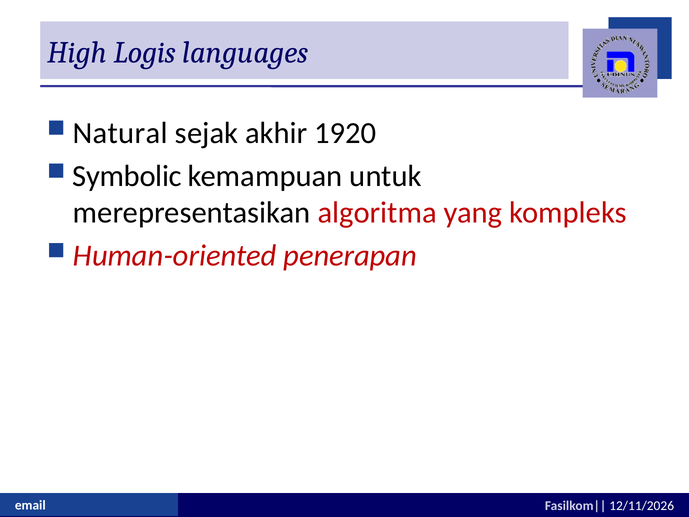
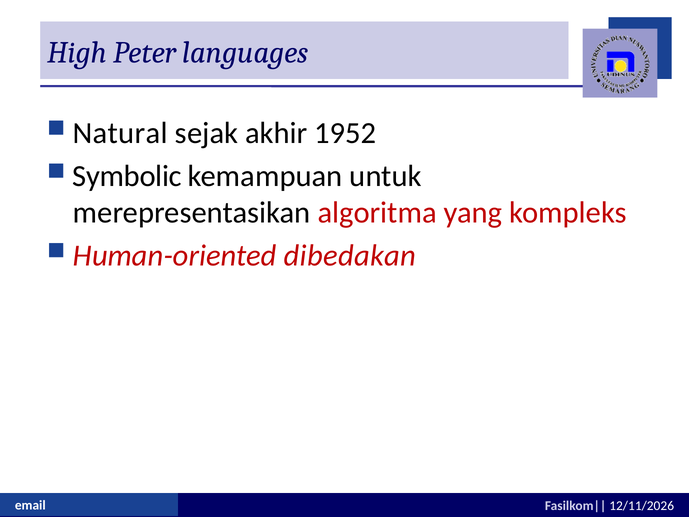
Logis: Logis -> Peter
1920: 1920 -> 1952
penerapan: penerapan -> dibedakan
